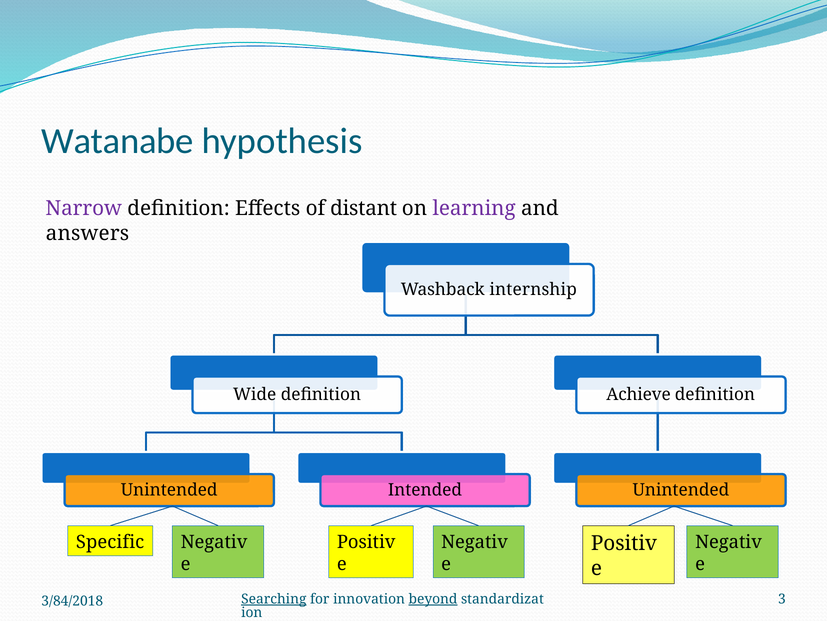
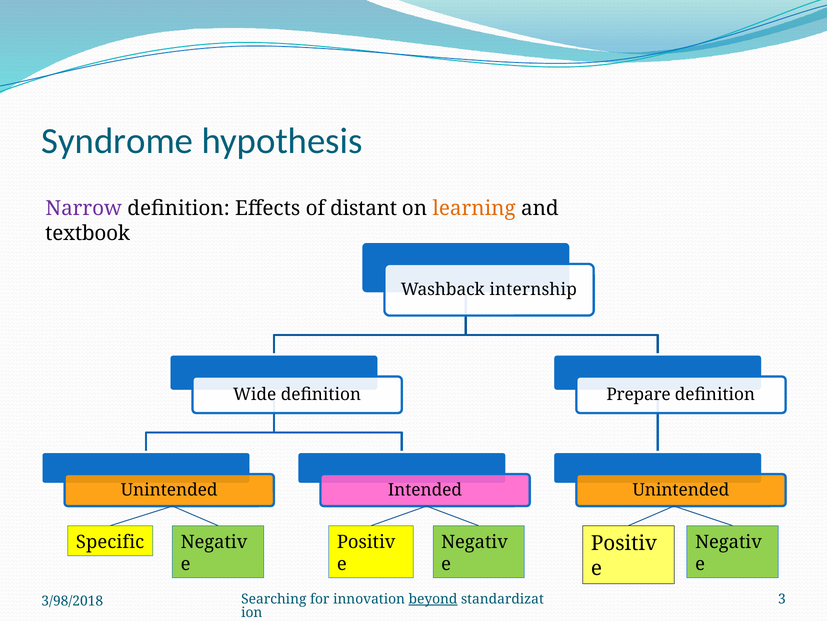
Watanabe: Watanabe -> Syndrome
learning colour: purple -> orange
answers: answers -> textbook
Achieve: Achieve -> Prepare
Searching underline: present -> none
3/84/2018: 3/84/2018 -> 3/98/2018
